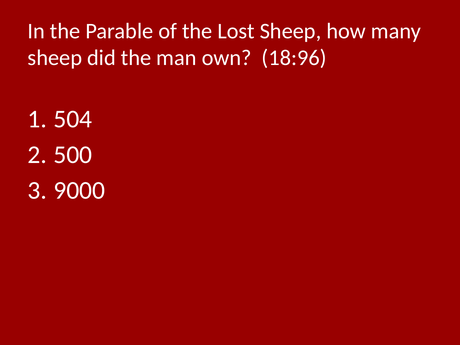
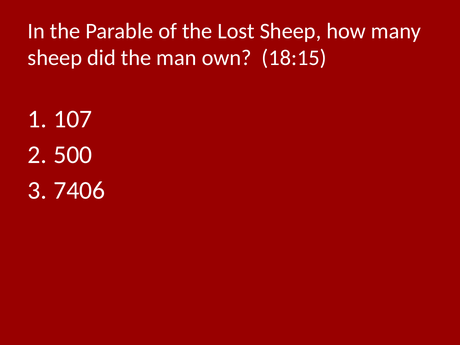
18:96: 18:96 -> 18:15
504: 504 -> 107
9000: 9000 -> 7406
